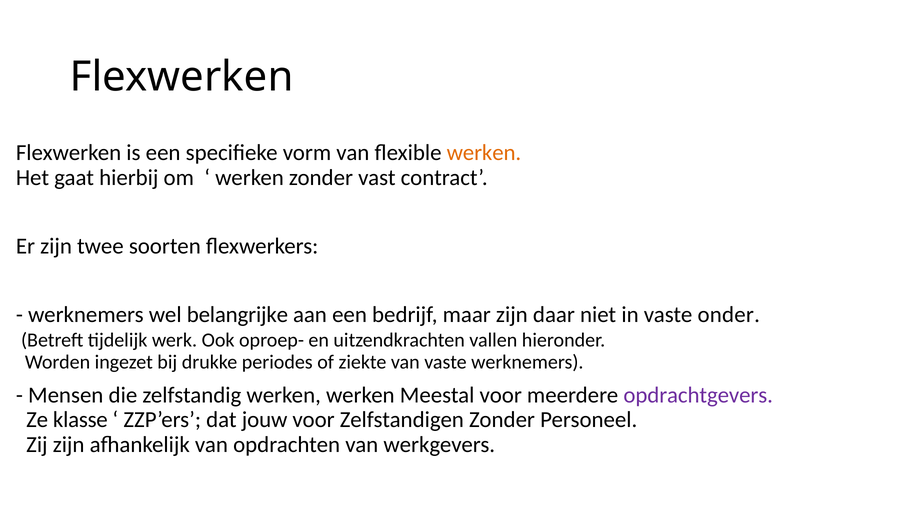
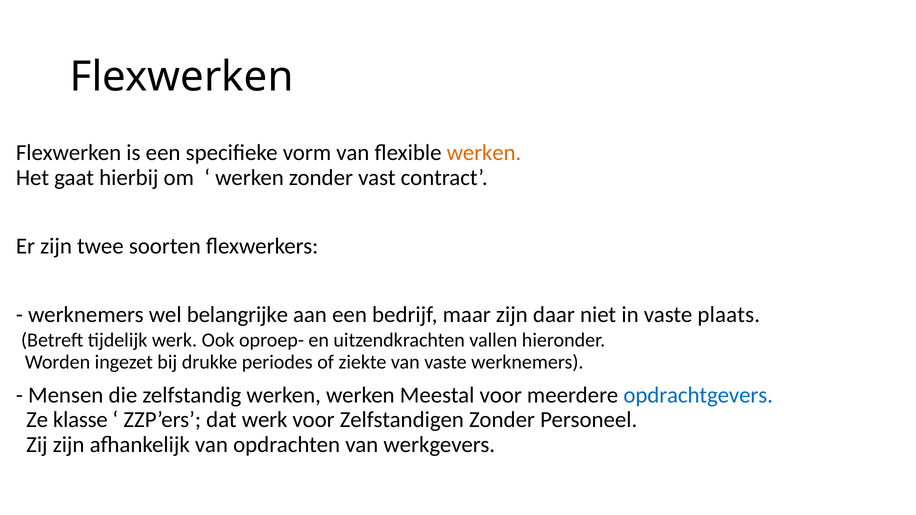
onder: onder -> plaats
opdrachtgevers colour: purple -> blue
dat jouw: jouw -> werk
